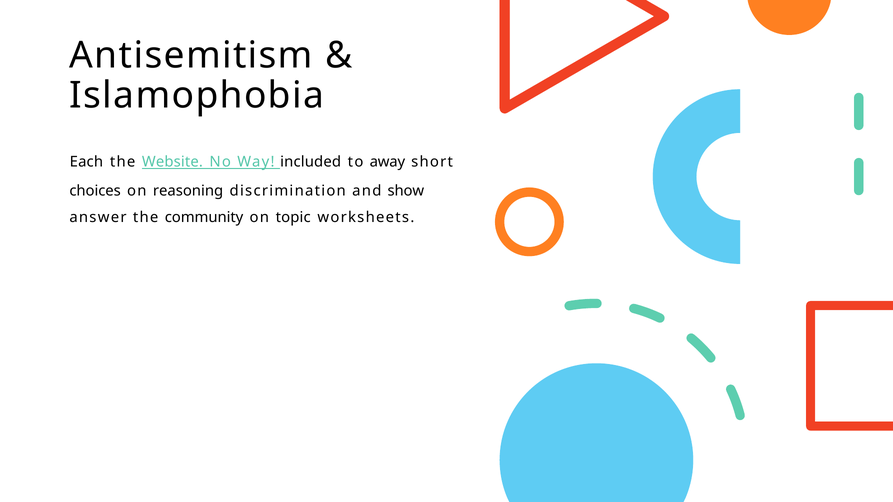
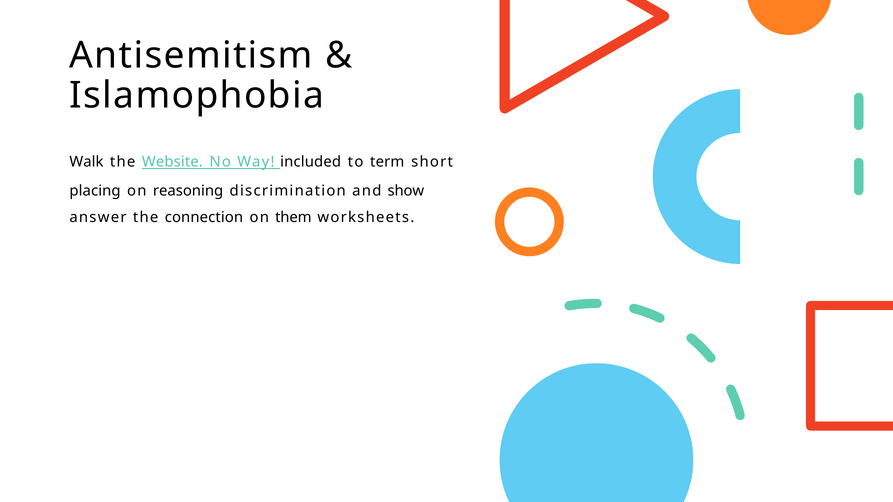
Each: Each -> Walk
away: away -> term
choices: choices -> placing
community: community -> connection
topic: topic -> them
